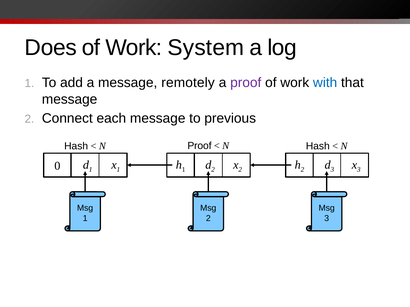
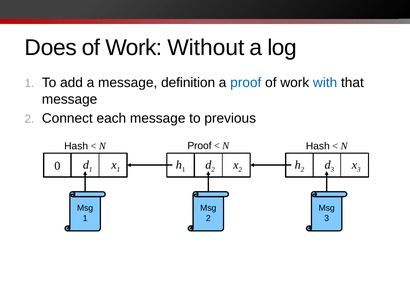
System: System -> Without
remotely: remotely -> definition
proof at (246, 83) colour: purple -> blue
